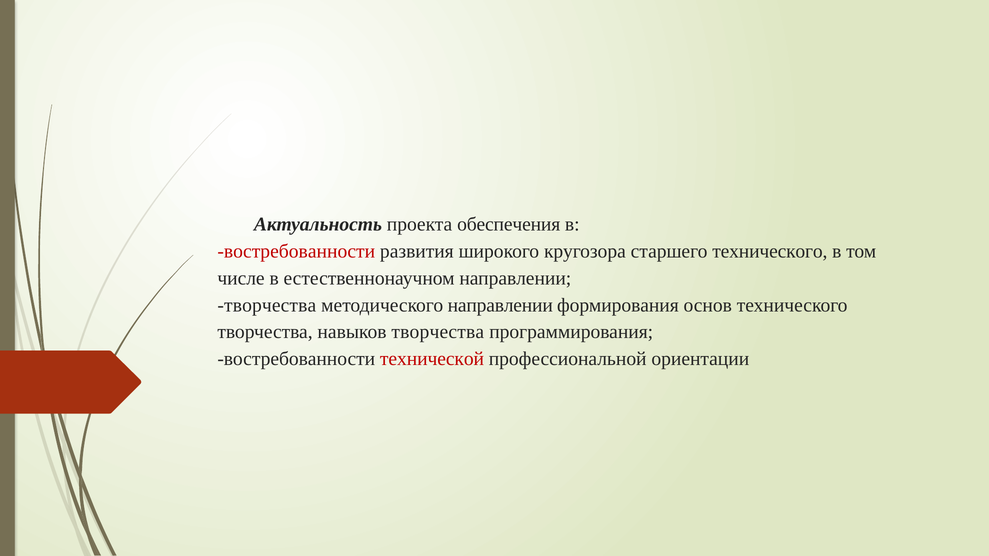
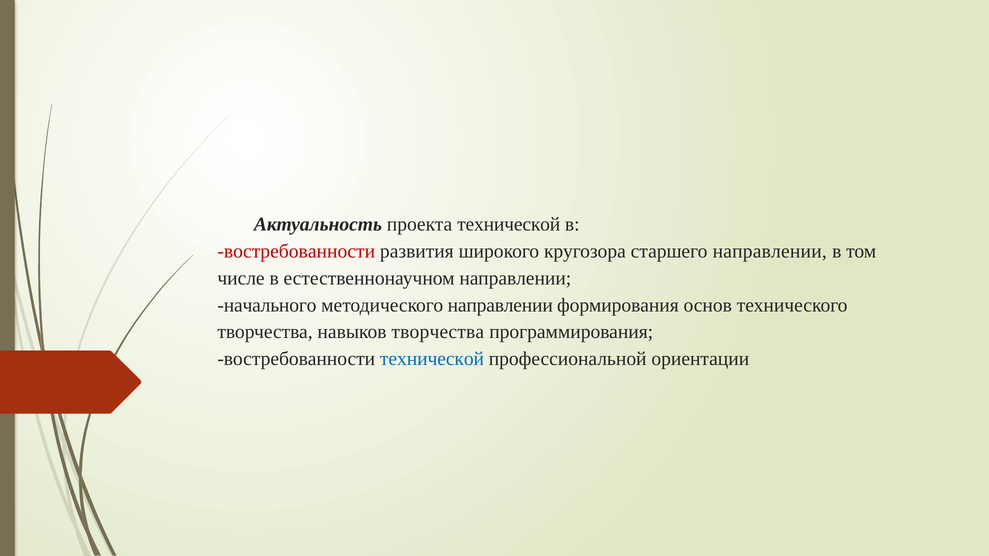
проекта обеспечения: обеспечения -> технической
старшего технического: технического -> направлении
творчества at (267, 305): творчества -> начального
технической at (432, 359) colour: red -> blue
